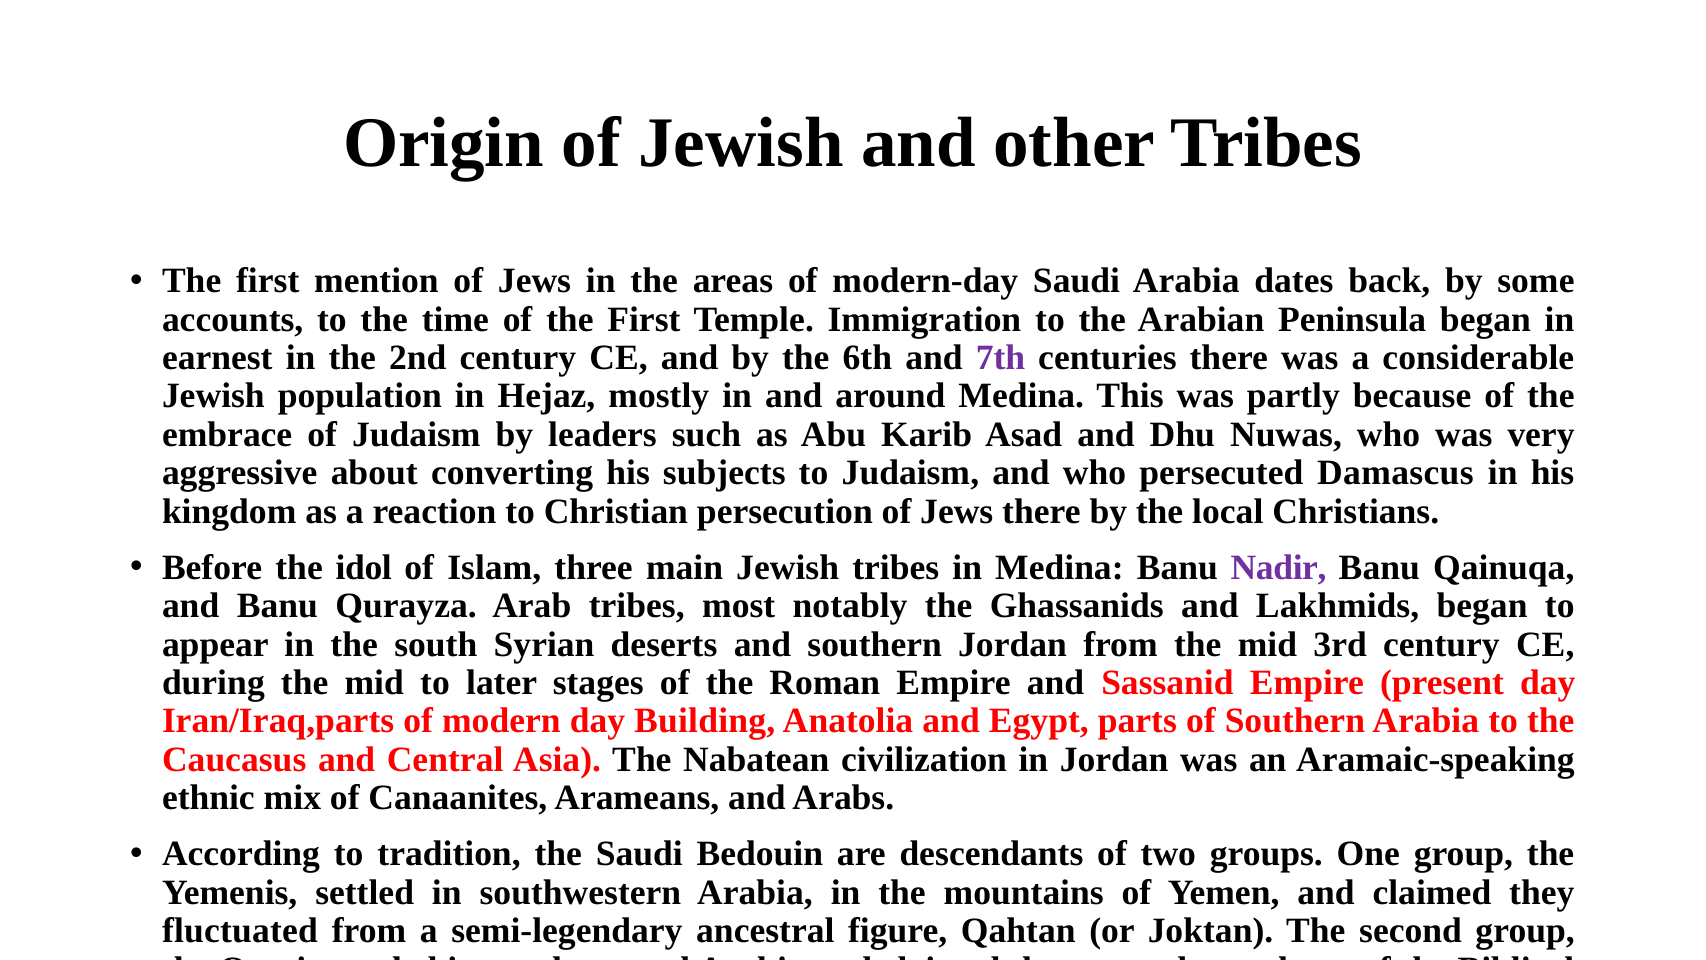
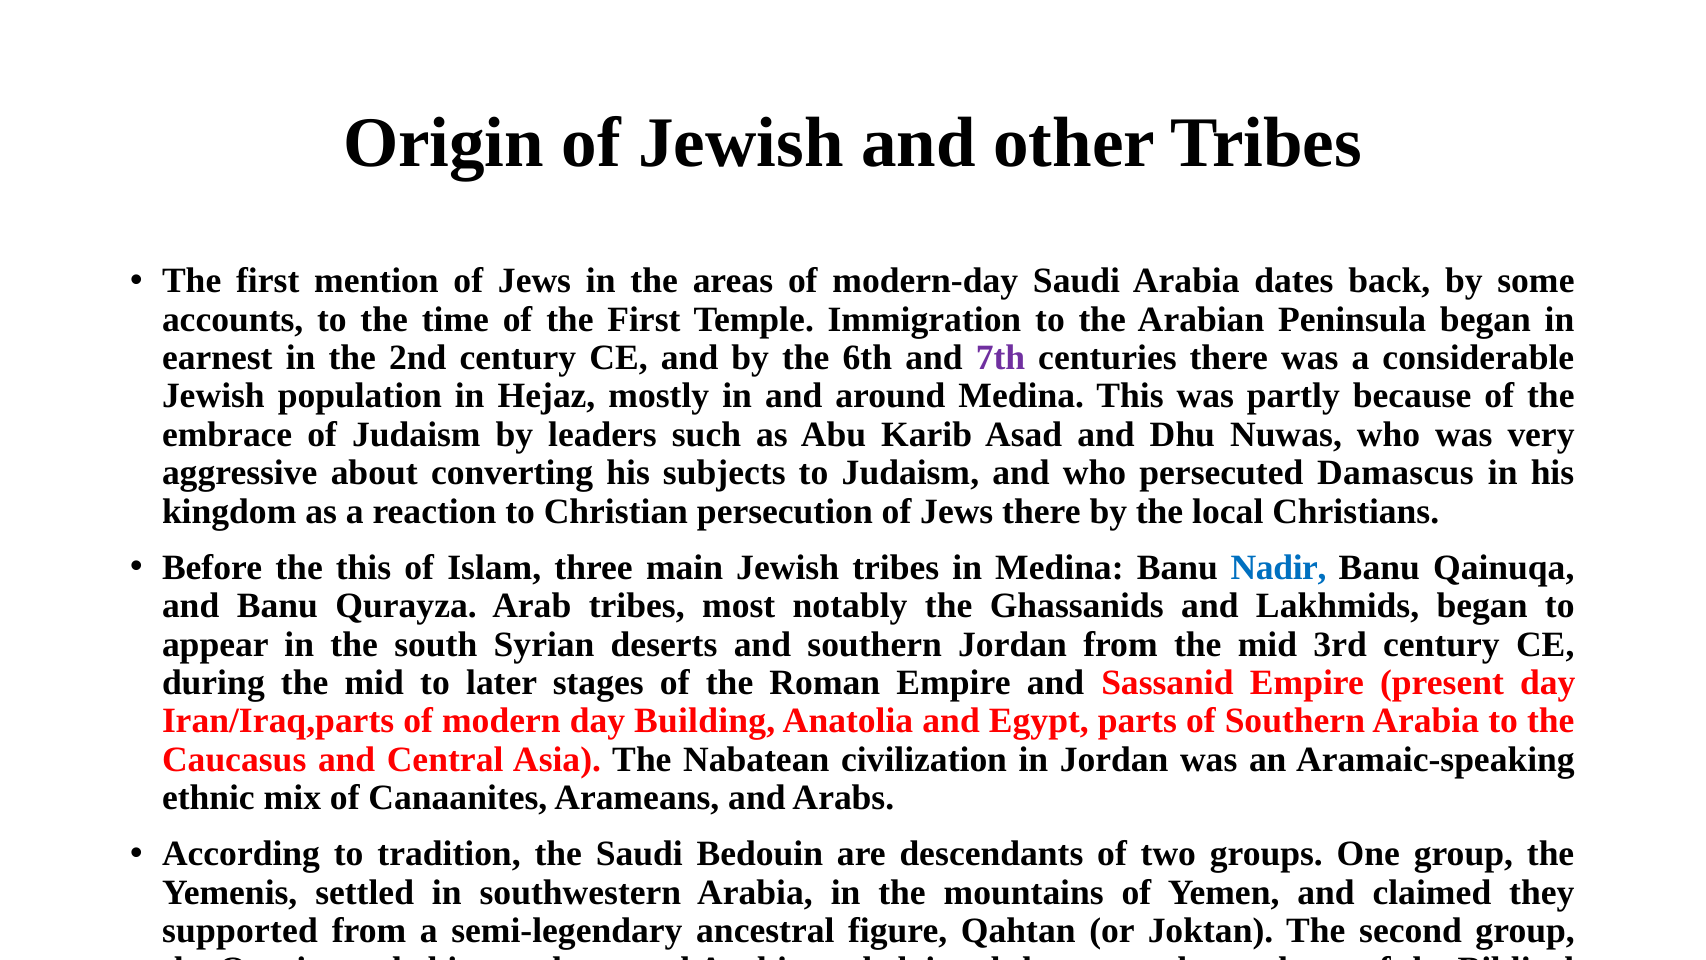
the idol: idol -> this
Nadir colour: purple -> blue
fluctuated: fluctuated -> supported
